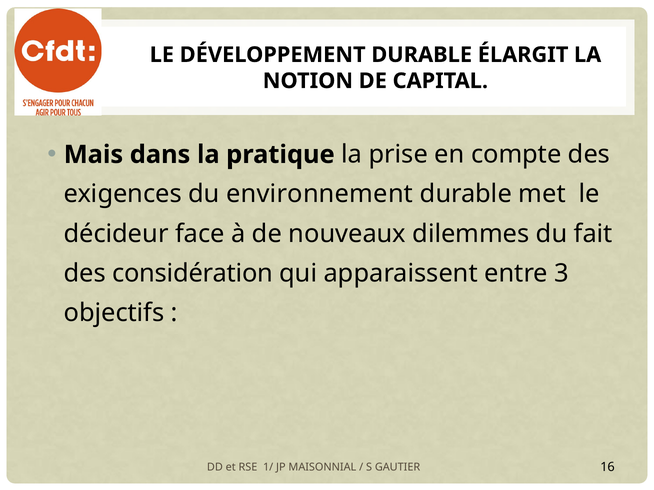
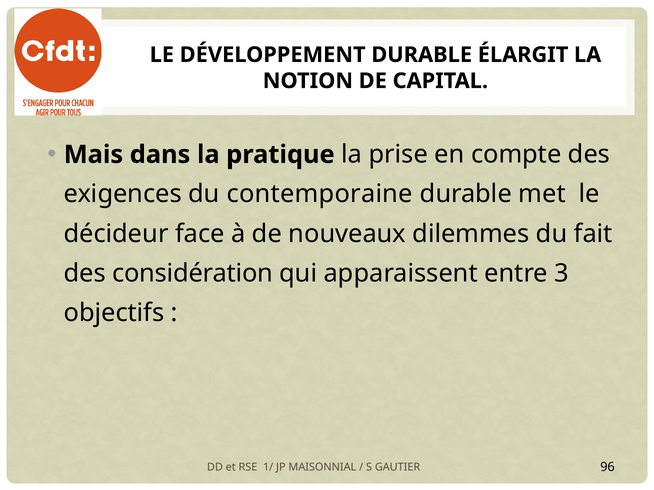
environnement: environnement -> contemporaine
16: 16 -> 96
